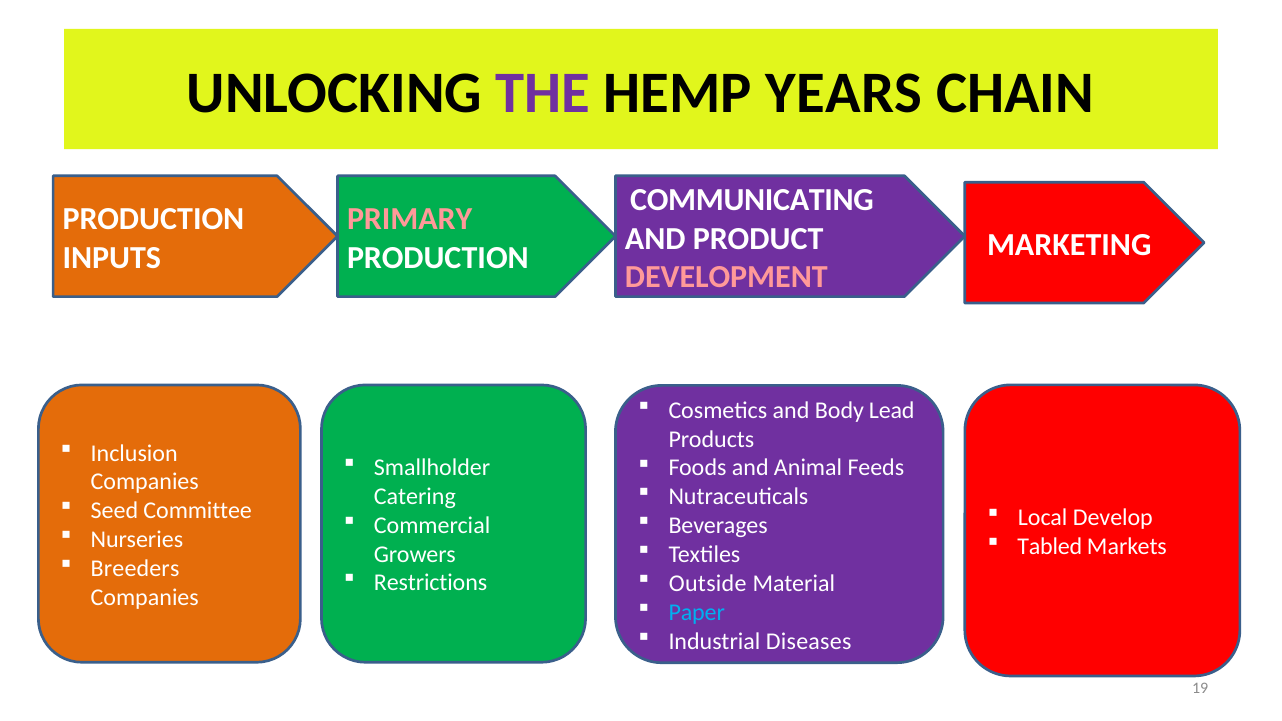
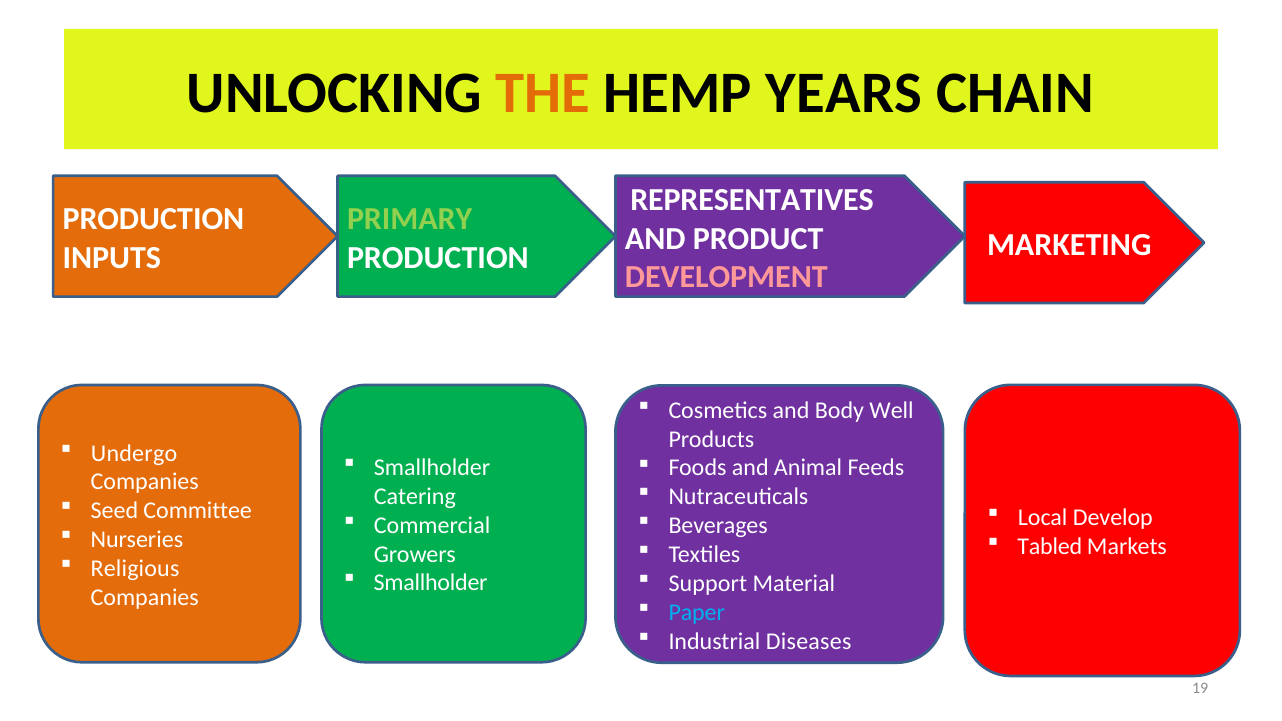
THE colour: purple -> orange
COMMUNICATING: COMMUNICATING -> REPRESENTATIVES
PRIMARY colour: pink -> light green
Lead: Lead -> Well
Inclusion: Inclusion -> Undergo
Breeders: Breeders -> Religious
Restrictions at (431, 583): Restrictions -> Smallholder
Outside: Outside -> Support
